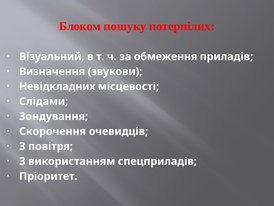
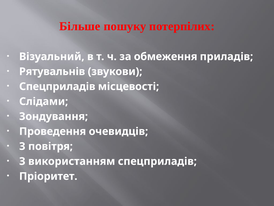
Блоком: Блоком -> Більше
Визначення: Визначення -> Рятувальнів
Невідкладних at (57, 86): Невідкладних -> Спецприладів
Скорочення: Скорочення -> Проведення
